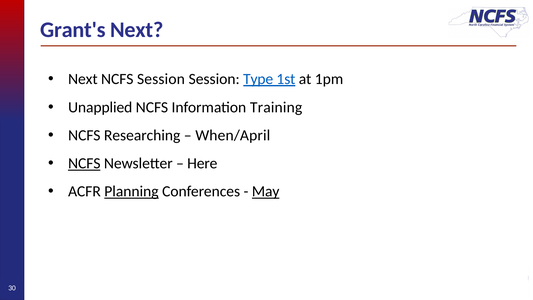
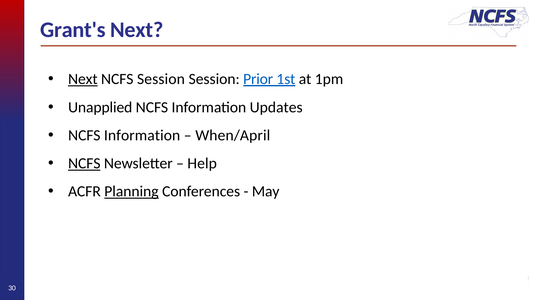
Next at (83, 79) underline: none -> present
Type: Type -> Prior
Training: Training -> Updates
Researching at (142, 135): Researching -> Information
Here: Here -> Help
May underline: present -> none
